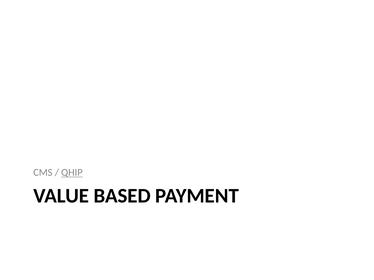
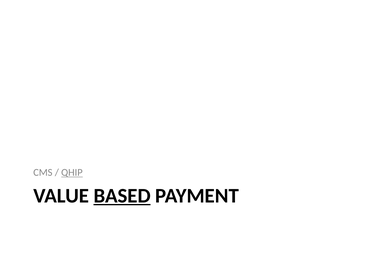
BASED underline: none -> present
